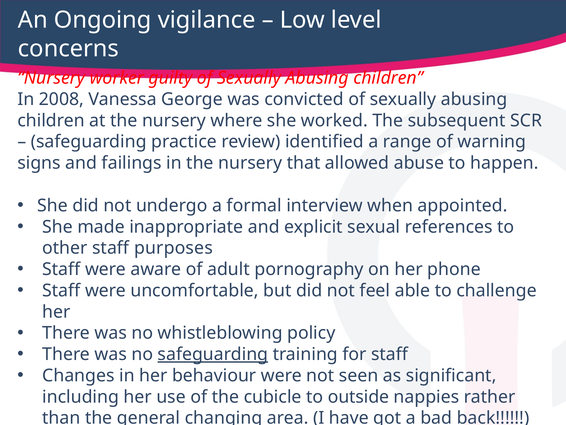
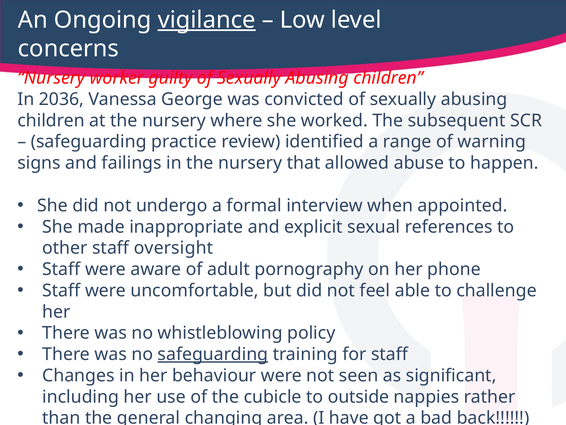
vigilance underline: none -> present
2008: 2008 -> 2036
purposes: purposes -> oversight
